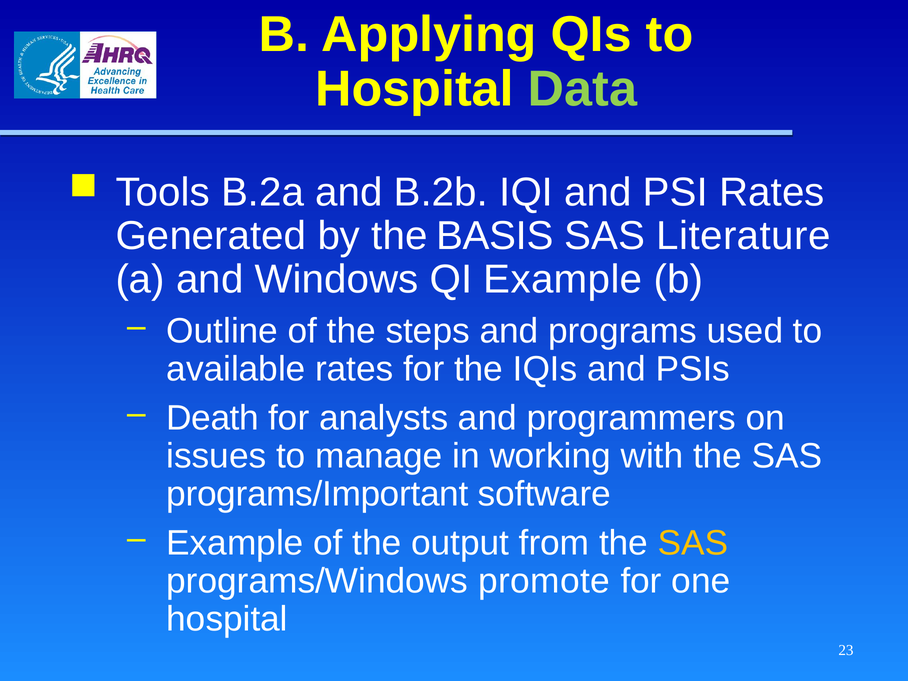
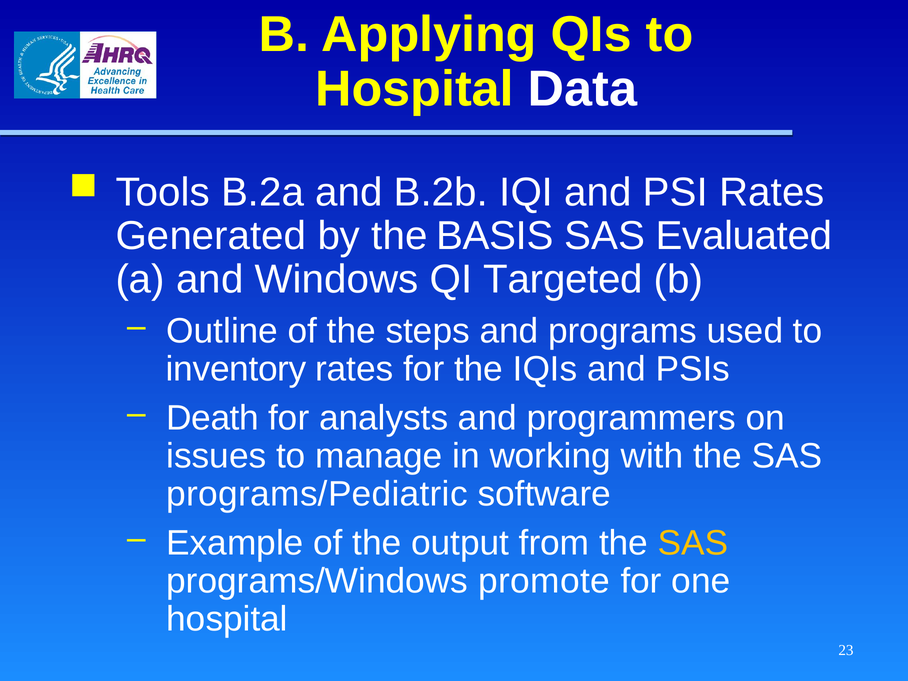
Data colour: light green -> white
Literature: Literature -> Evaluated
QI Example: Example -> Targeted
available: available -> inventory
programs/Important: programs/Important -> programs/Pediatric
